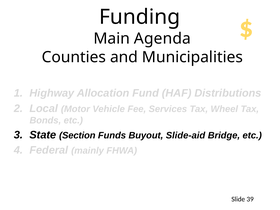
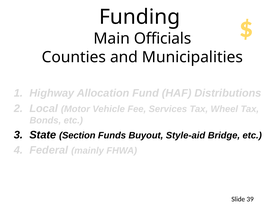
Agenda: Agenda -> Officials
Slide-aid: Slide-aid -> Style-aid
